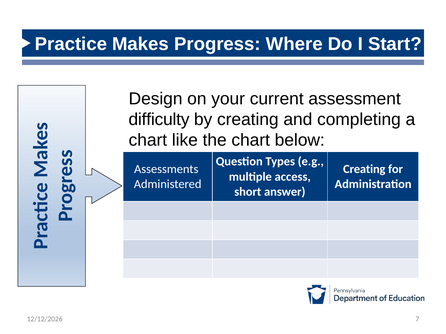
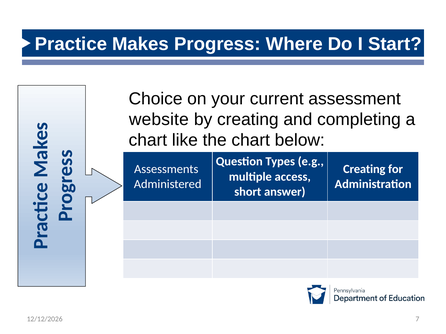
Design: Design -> Choice
difficulty: difficulty -> website
